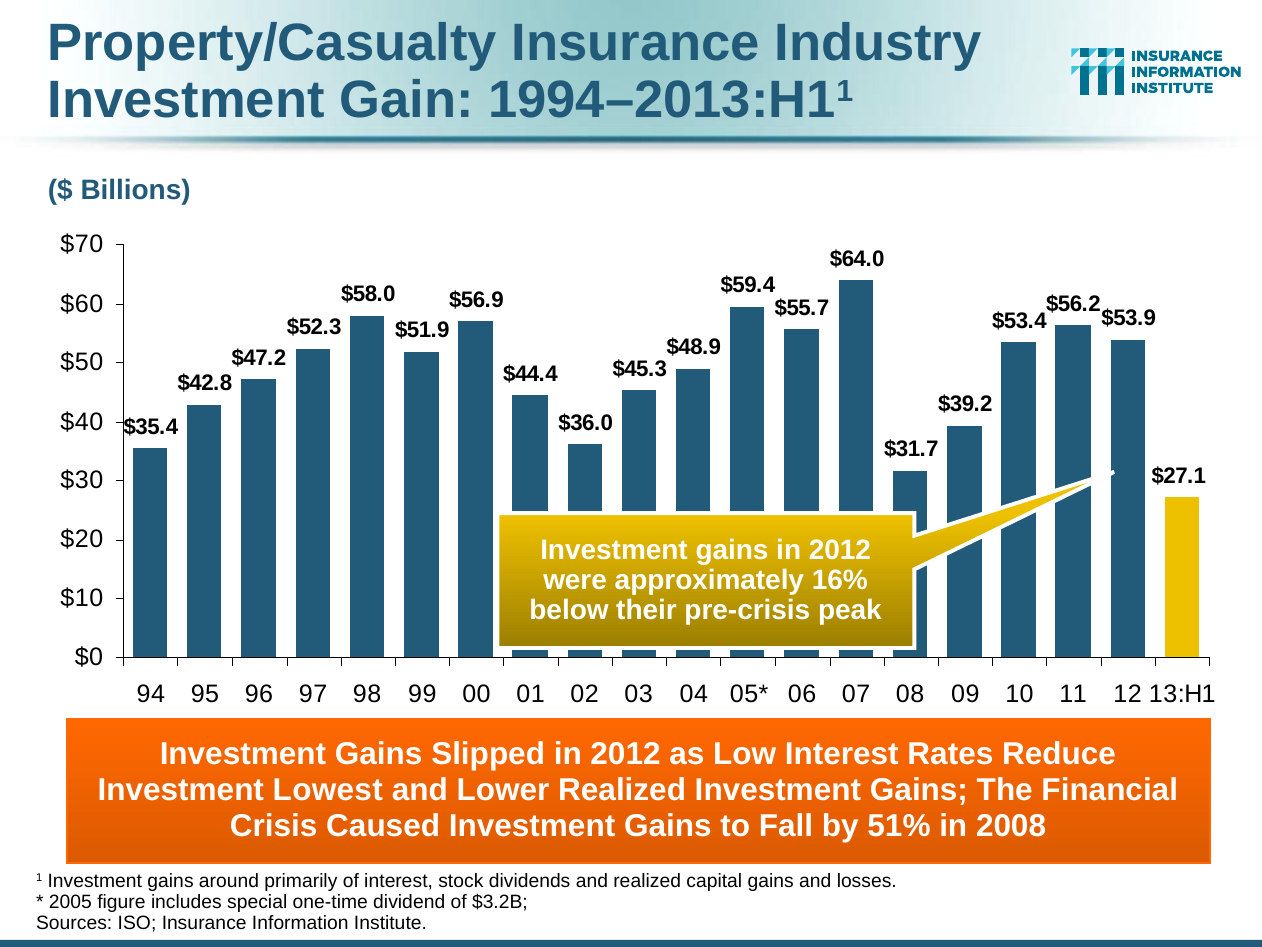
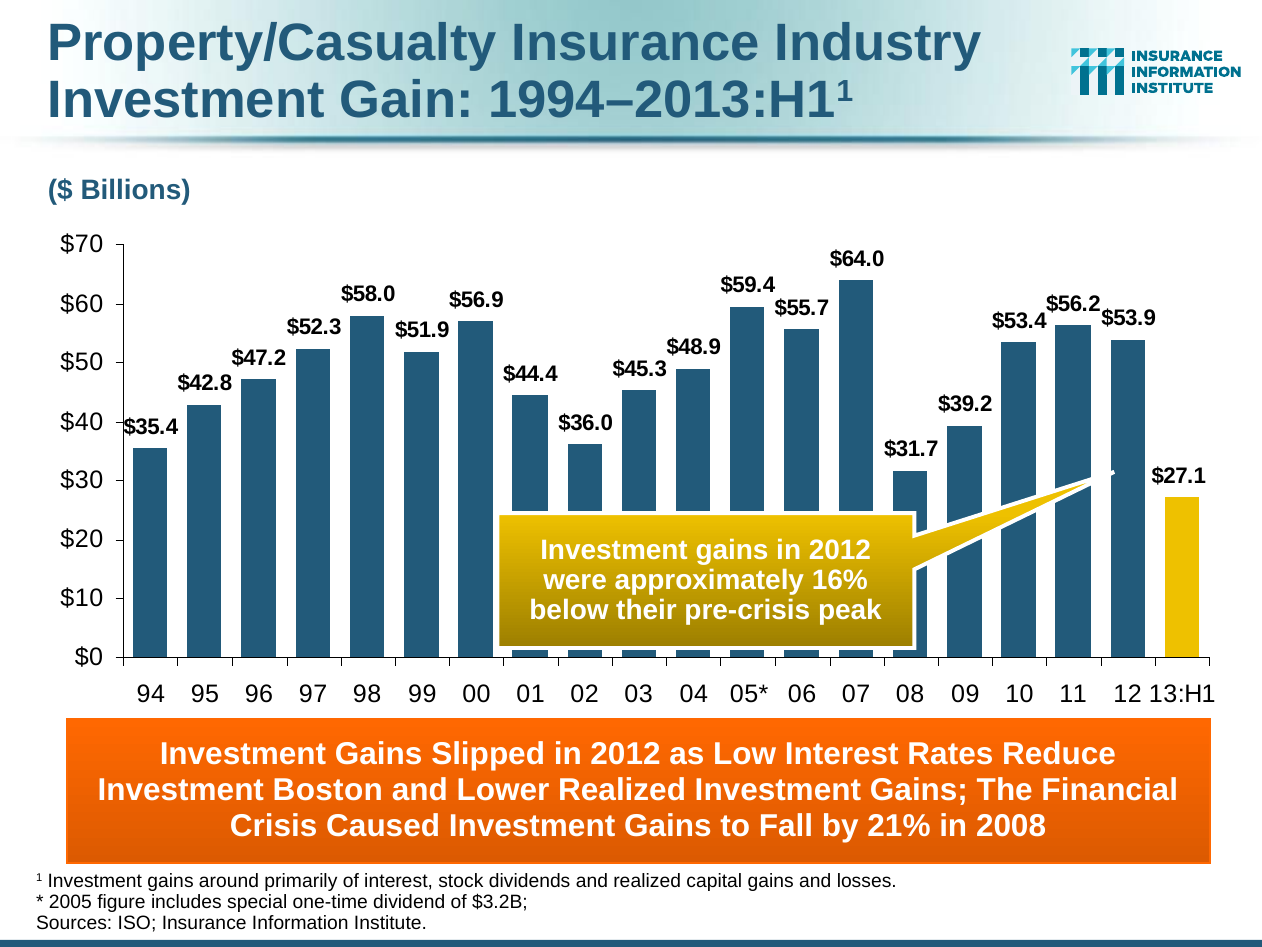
Lowest: Lowest -> Boston
51%: 51% -> 21%
